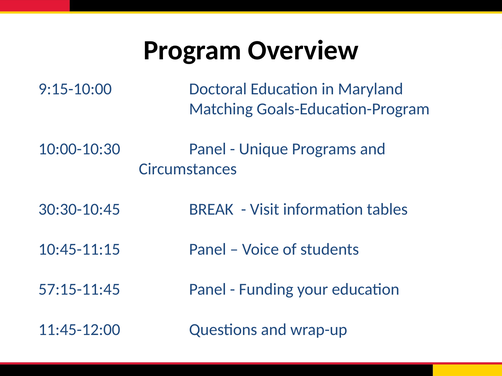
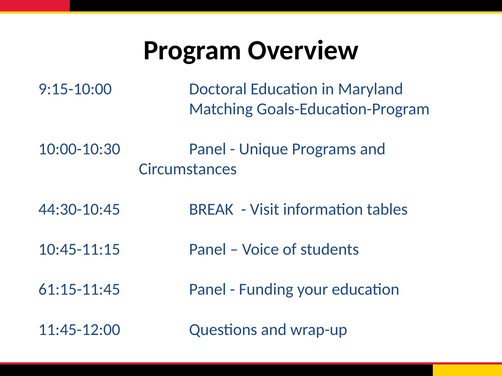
30:30-10:45: 30:30-10:45 -> 44:30-10:45
57:15-11:45: 57:15-11:45 -> 61:15-11:45
